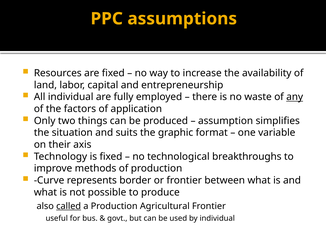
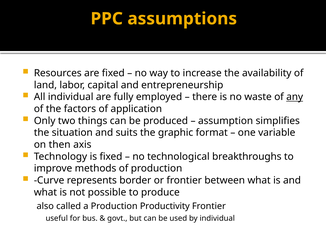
their: their -> then
called underline: present -> none
Agricultural: Agricultural -> Productivity
